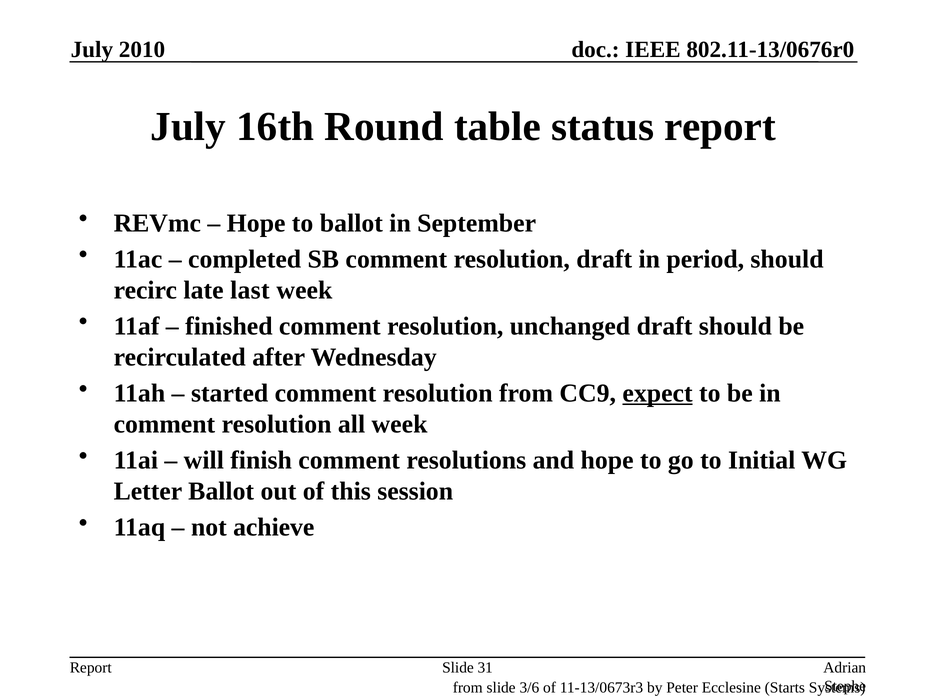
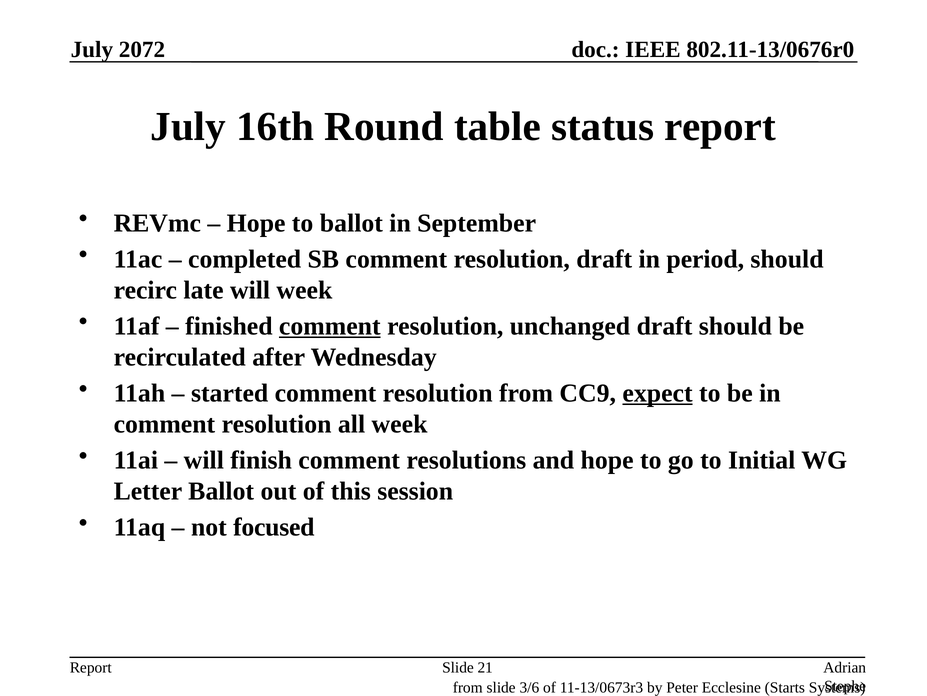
2010: 2010 -> 2072
late last: last -> will
comment at (330, 326) underline: none -> present
achieve: achieve -> focused
31: 31 -> 21
